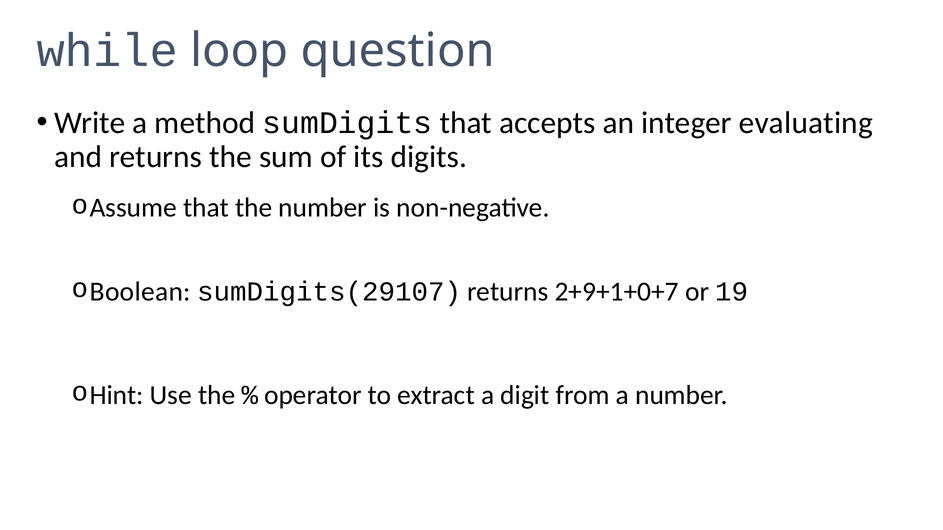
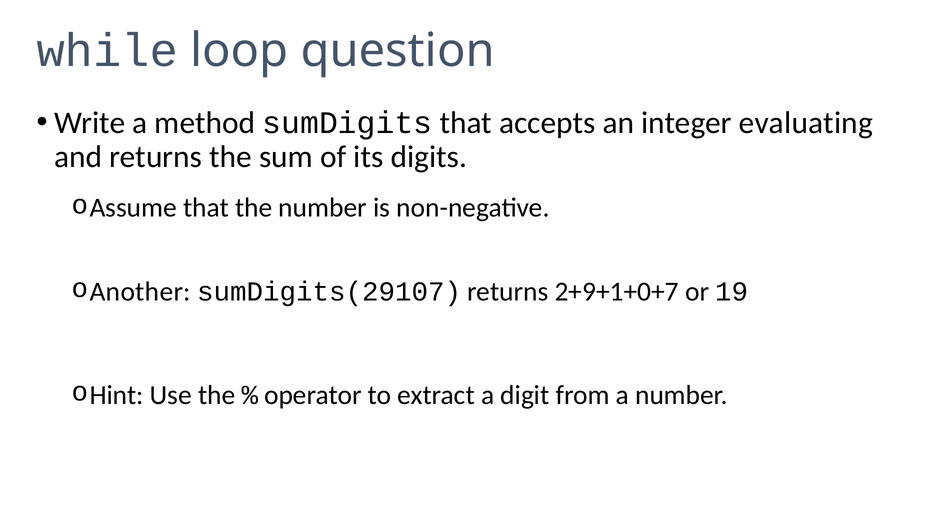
Boolean: Boolean -> Another
